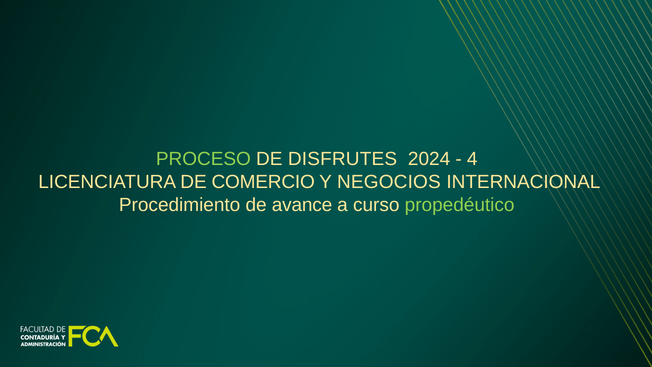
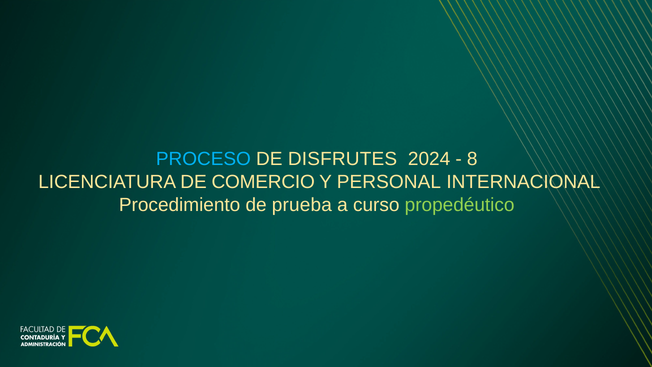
PROCESO colour: light green -> light blue
4: 4 -> 8
NEGOCIOS: NEGOCIOS -> PERSONAL
avance: avance -> prueba
